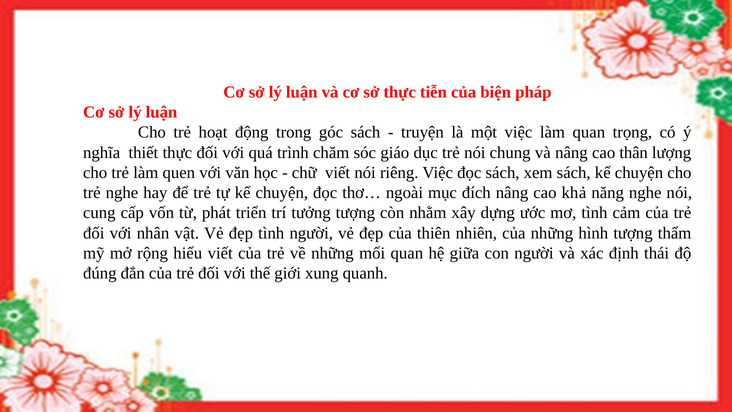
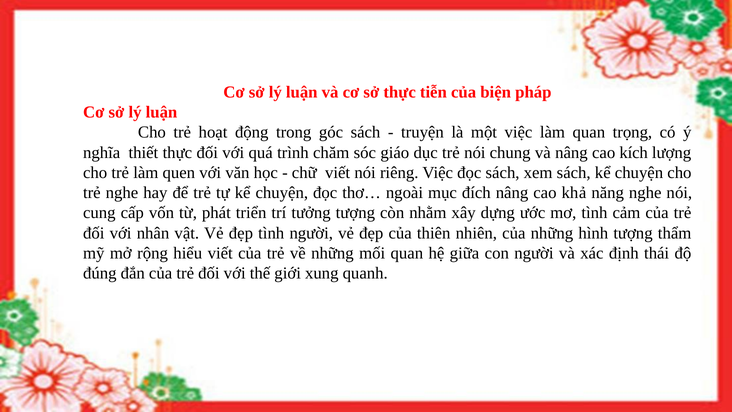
thân: thân -> kích
